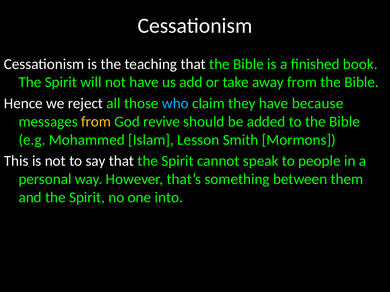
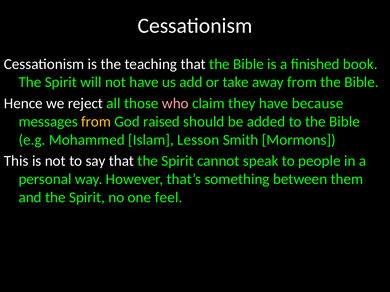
who colour: light blue -> pink
revive: revive -> raised
into: into -> feel
